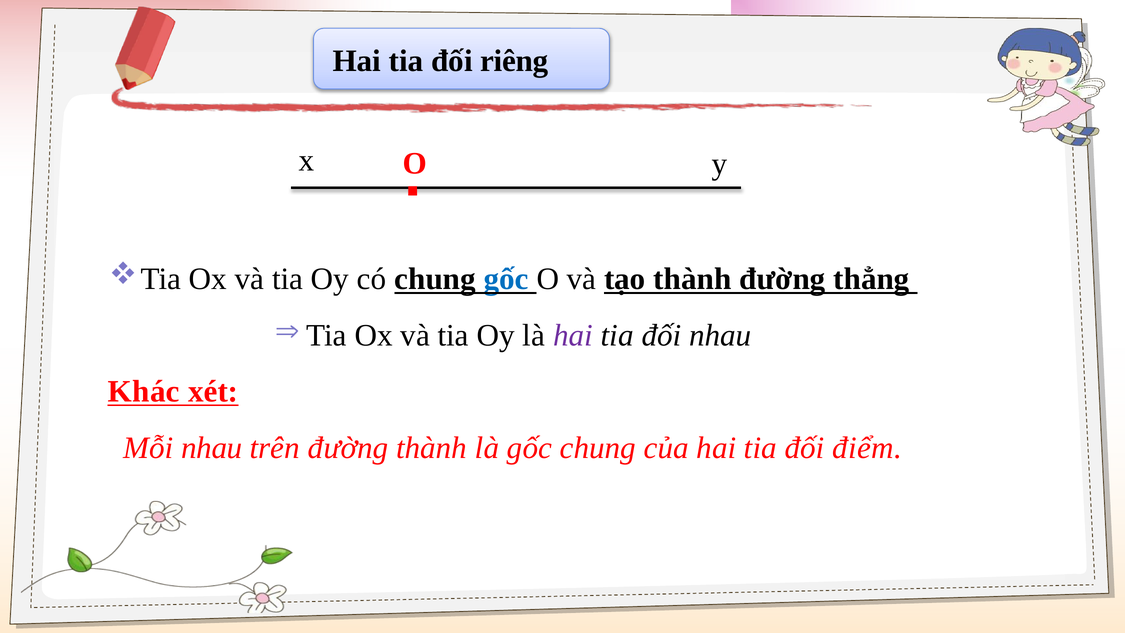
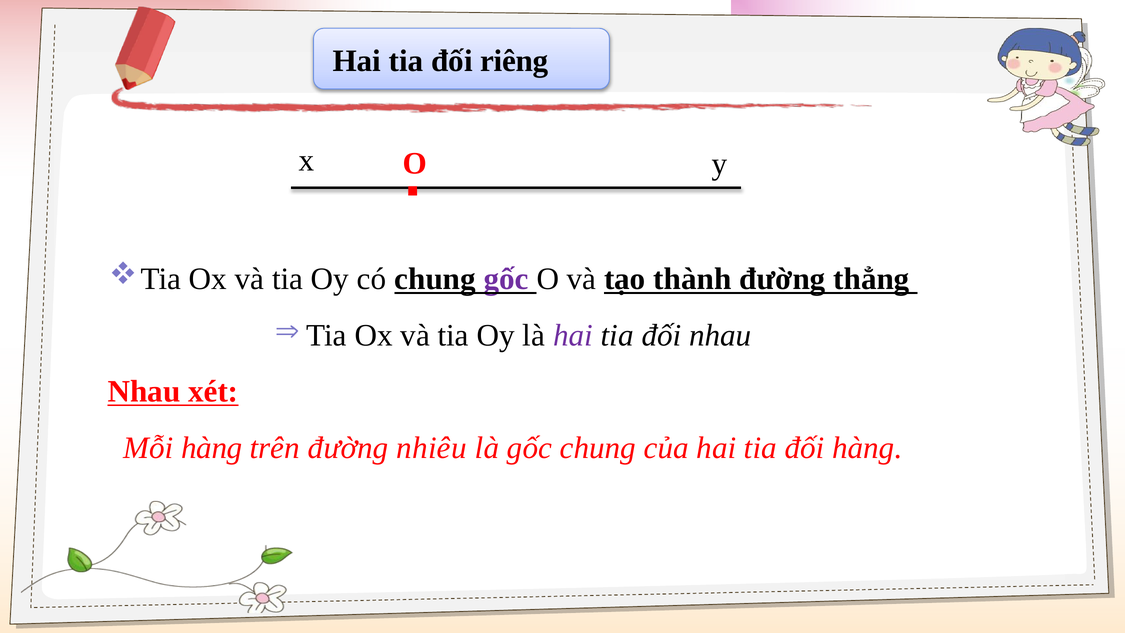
gốc at (506, 279) colour: blue -> purple
Khác at (144, 391): Khác -> Nhau
Mỗi nhau: nhau -> hàng
đường thành: thành -> nhiêu
đối điểm: điểm -> hàng
